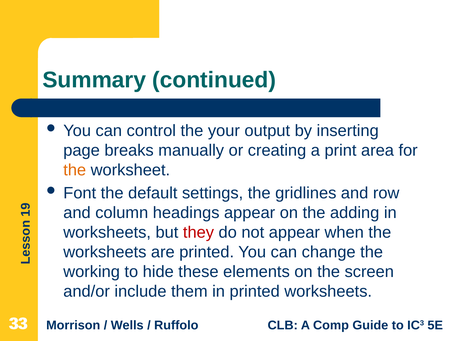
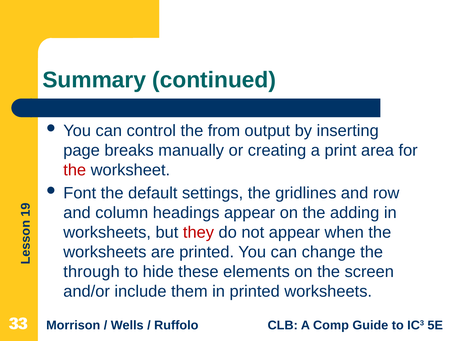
your: your -> from
the at (75, 170) colour: orange -> red
working: working -> through
